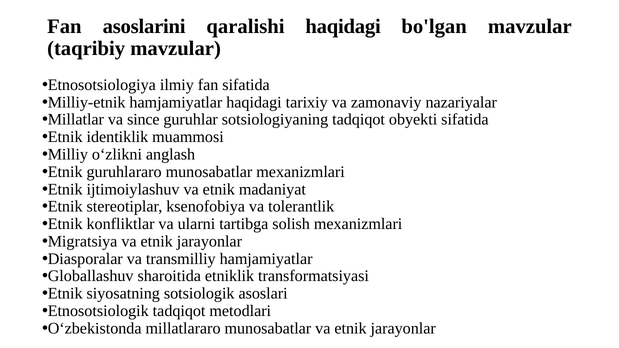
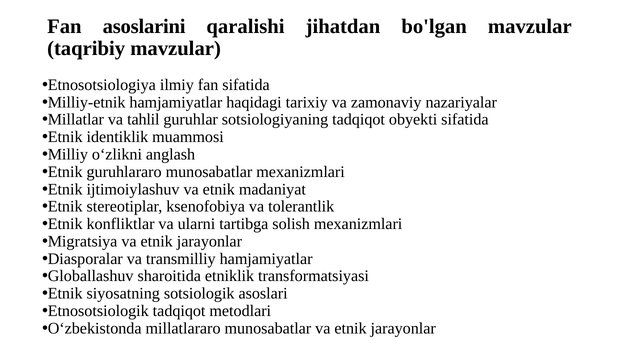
qaralishi haqidagi: haqidagi -> jihatdan
since: since -> tahlil
